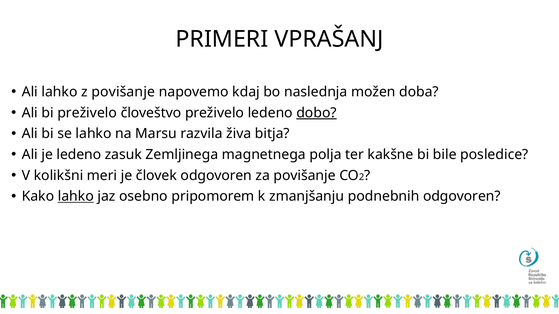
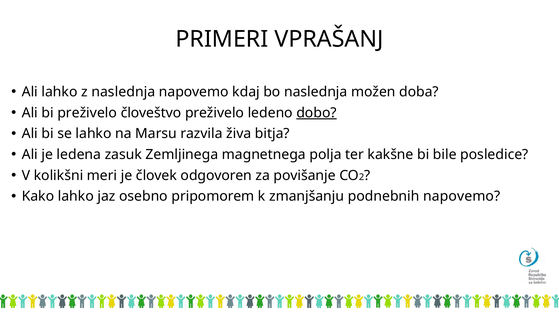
z povišanje: povišanje -> naslednja
je ledeno: ledeno -> ledena
lahko at (76, 197) underline: present -> none
podnebnih odgovoren: odgovoren -> napovemo
